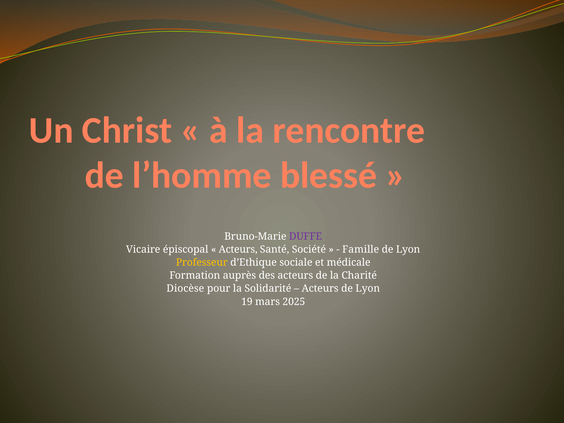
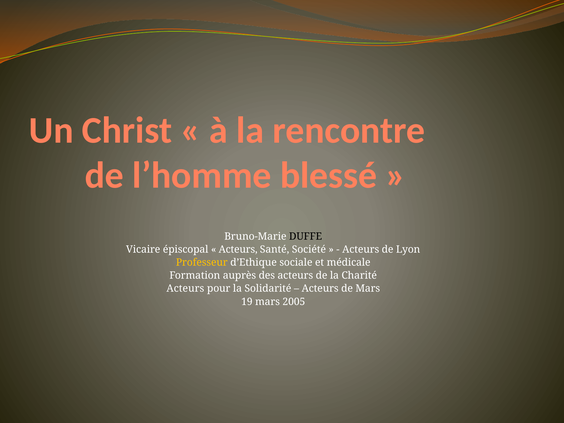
DUFFE colour: purple -> black
Famille at (361, 250): Famille -> Acteurs
Diocèse at (185, 289): Diocèse -> Acteurs
Lyon at (368, 289): Lyon -> Mars
2025: 2025 -> 2005
